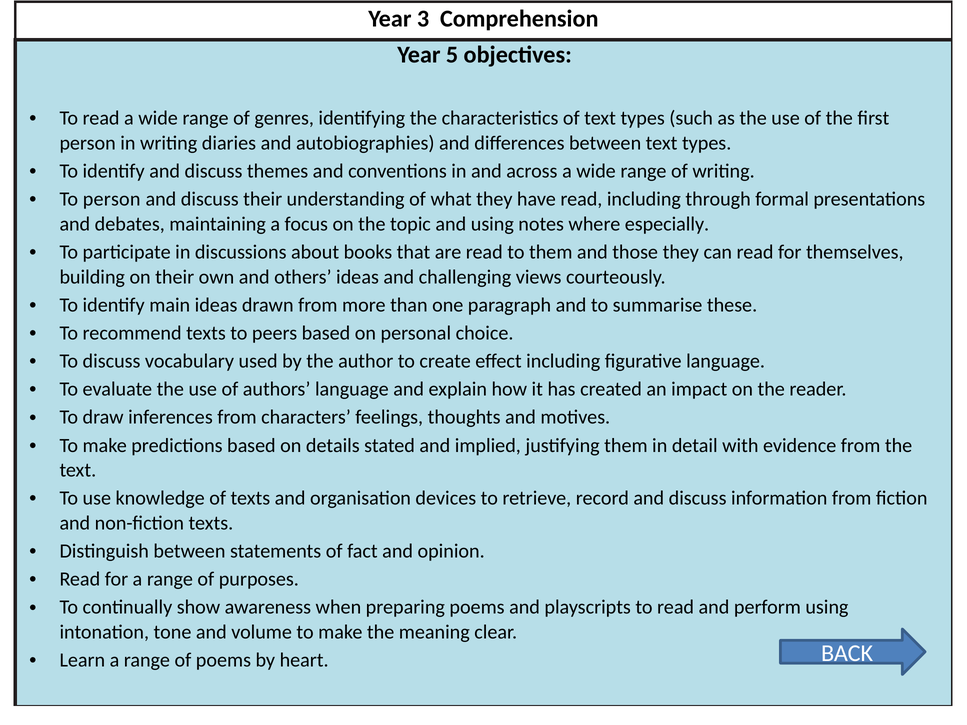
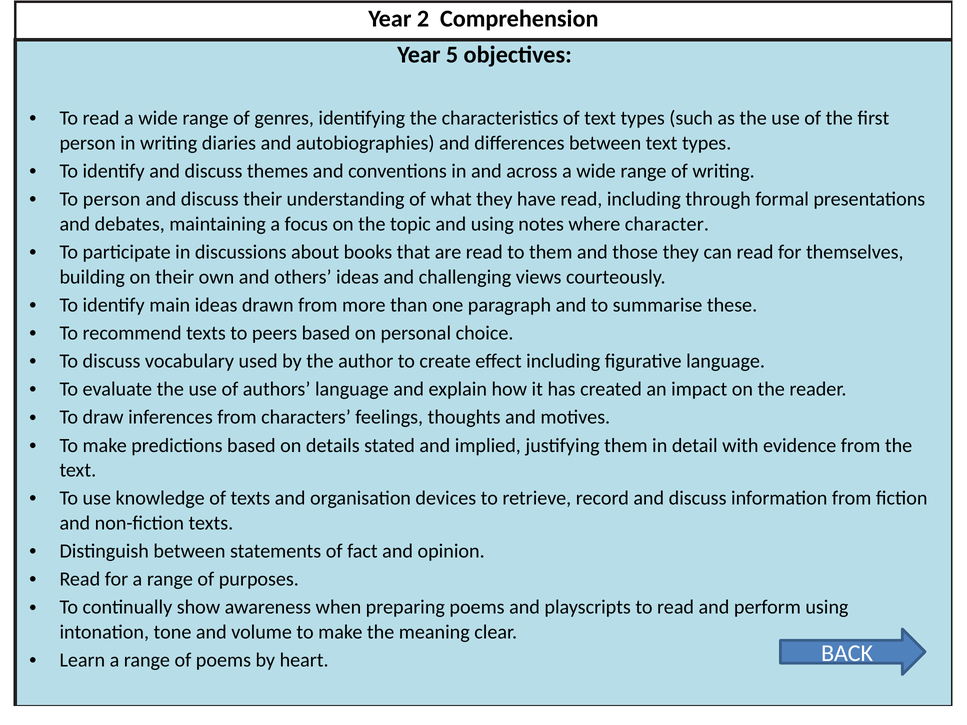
3: 3 -> 2
especially: especially -> character
